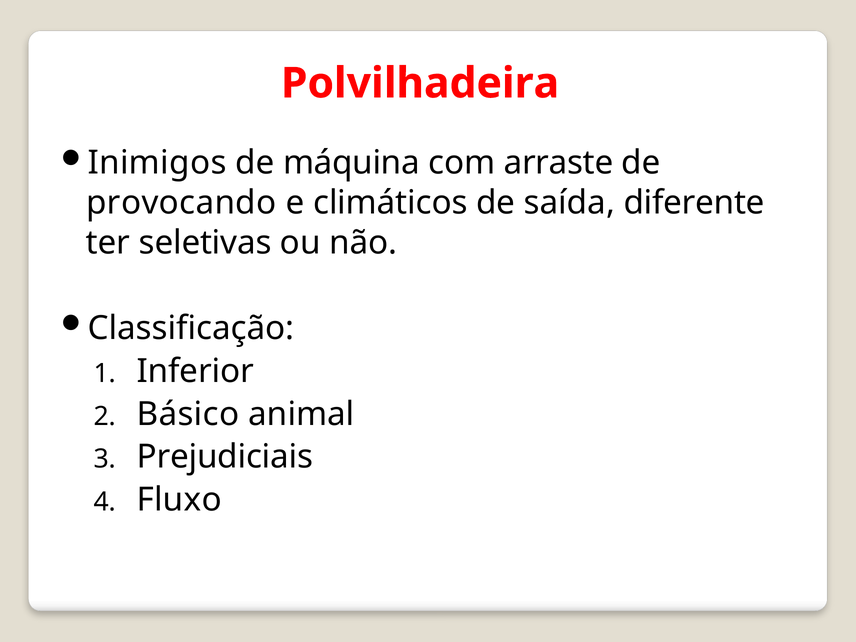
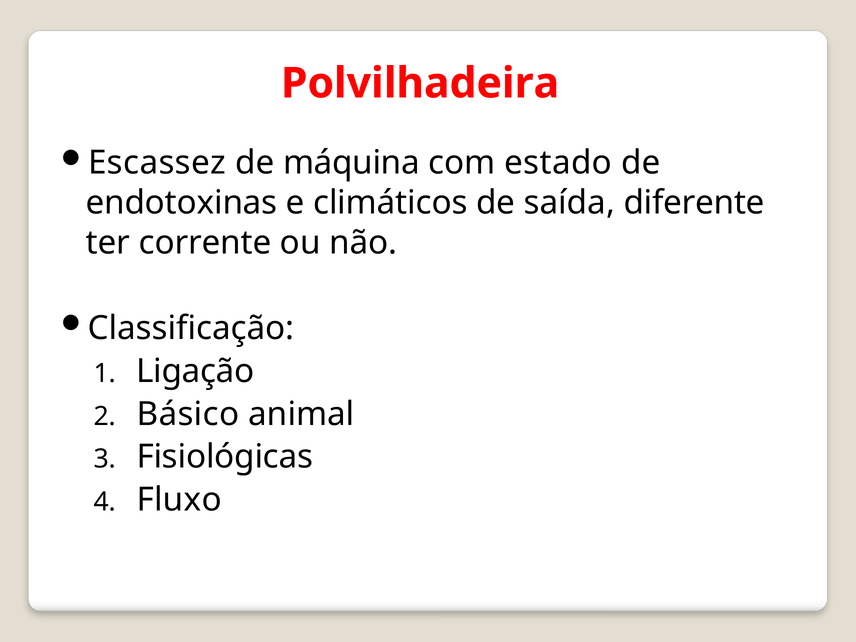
Inimigos: Inimigos -> Escassez
arraste: arraste -> estado
provocando: provocando -> endotoxinas
seletivas: seletivas -> corrente
Inferior: Inferior -> Ligação
Prejudiciais: Prejudiciais -> Fisiológicas
